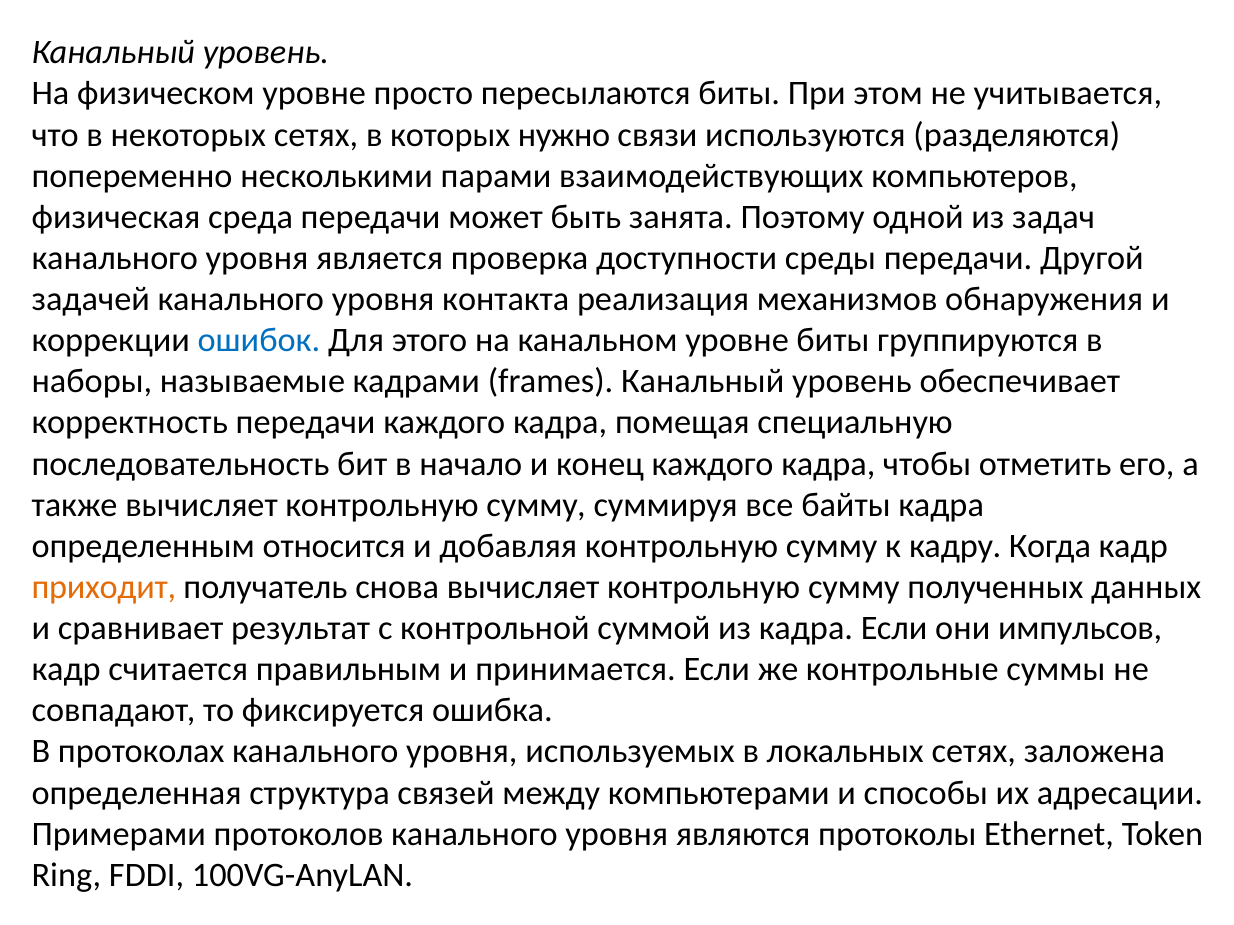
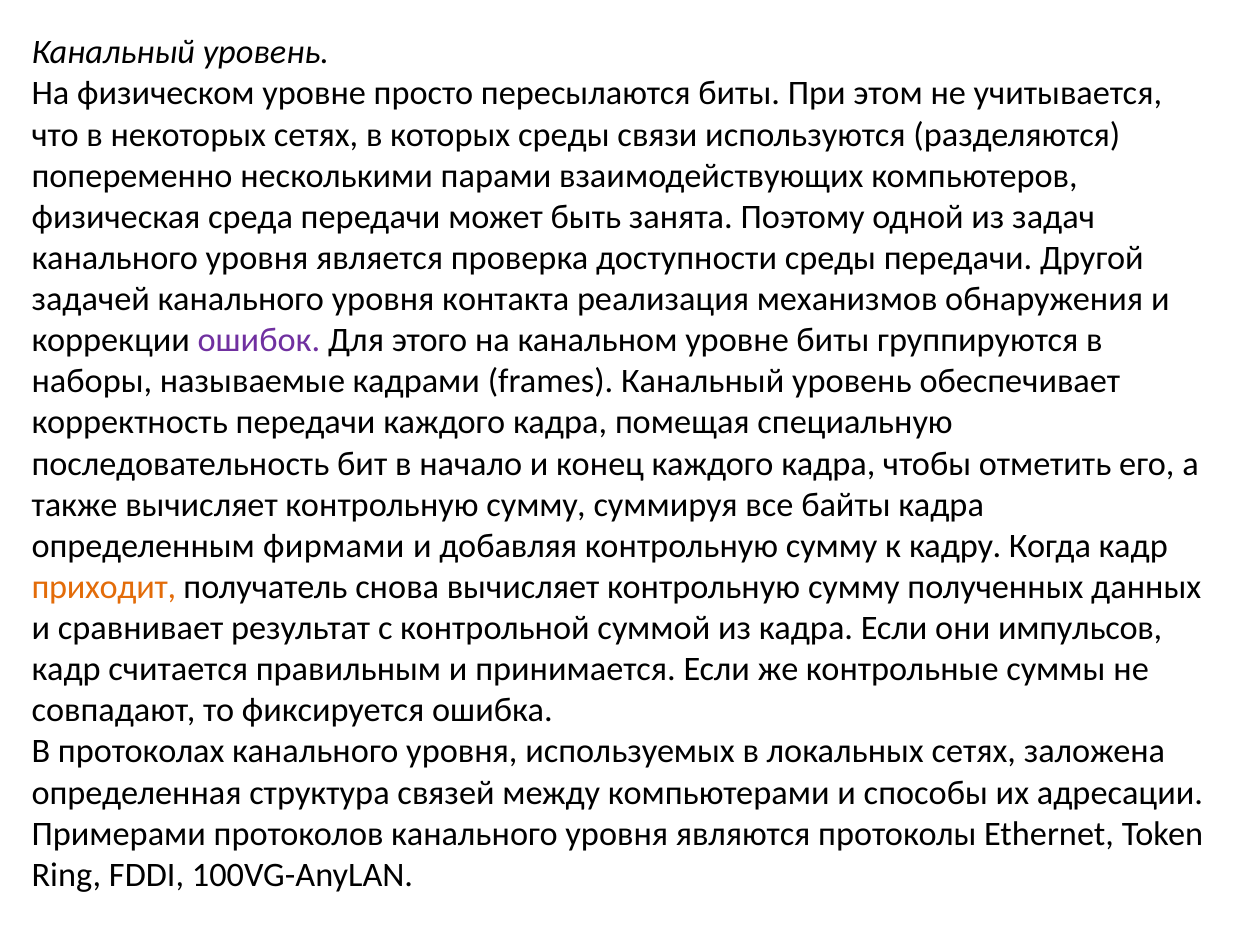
которых нужно: нужно -> среды
ошибок colour: blue -> purple
относится: относится -> фирмами
